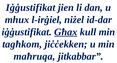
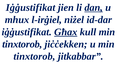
dan underline: none -> present
tagħkom at (22, 44): tagħkom -> tinxtorob
maħruqa at (34, 56): maħruqa -> tinxtorob
